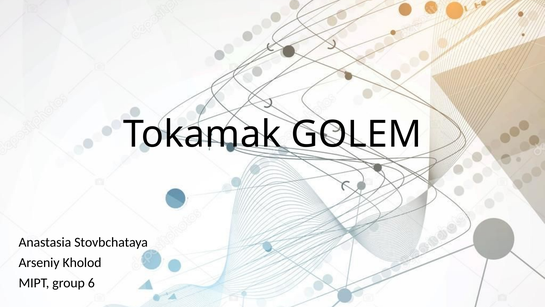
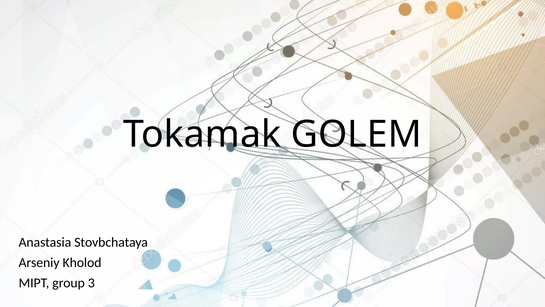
6: 6 -> 3
